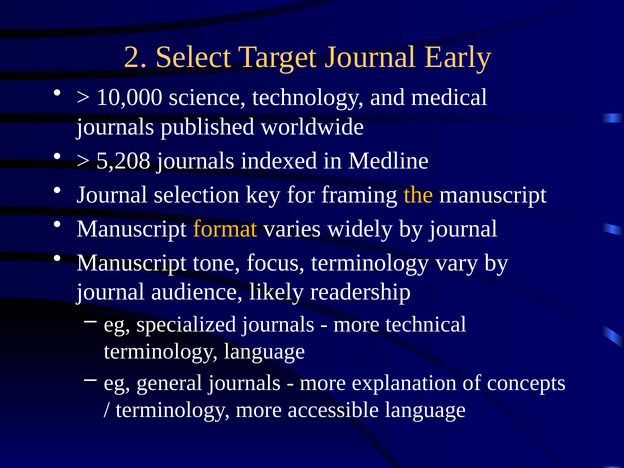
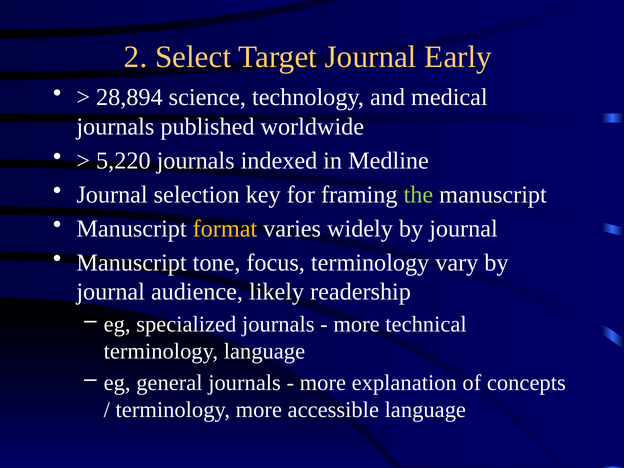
10,000: 10,000 -> 28,894
5,208: 5,208 -> 5,220
the colour: yellow -> light green
